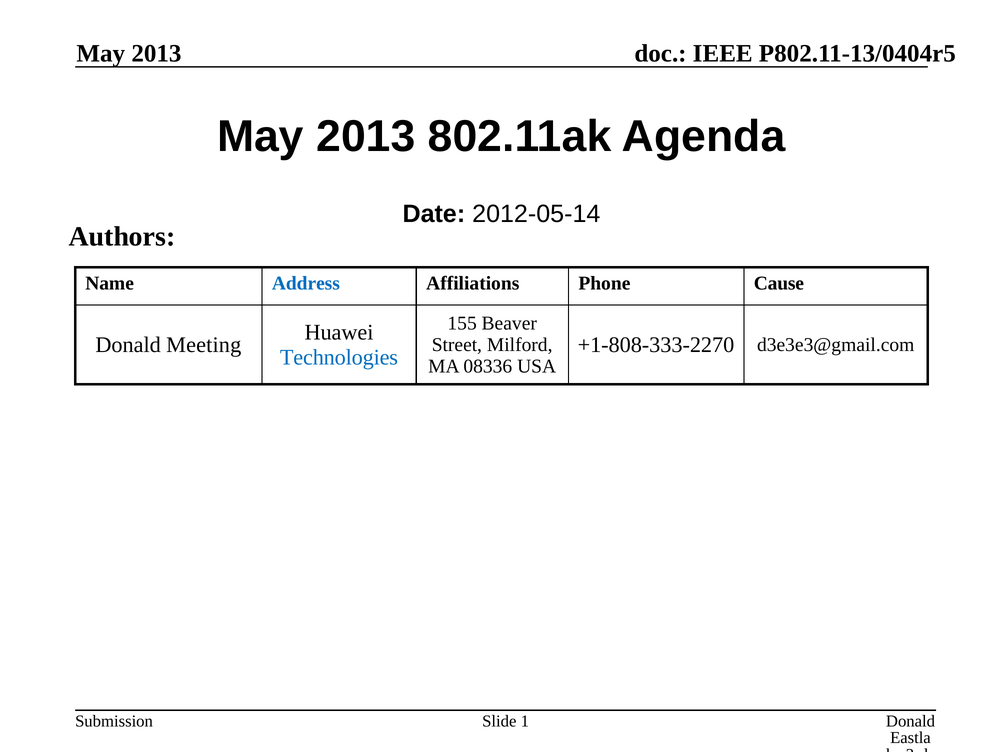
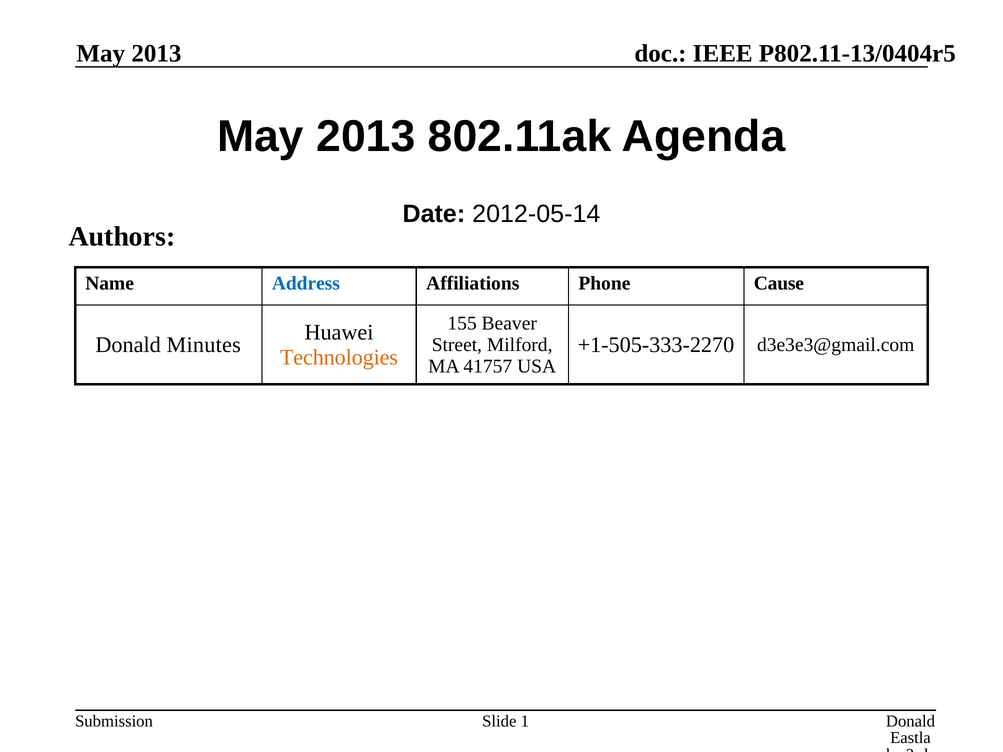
Meeting: Meeting -> Minutes
+1-808-333-2270: +1-808-333-2270 -> +1-505-333-2270
Technologies colour: blue -> orange
08336: 08336 -> 41757
